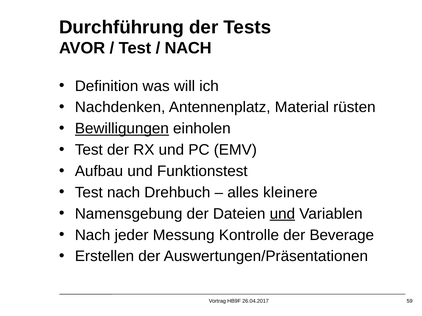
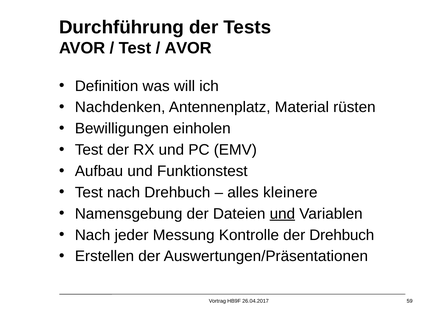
NACH at (188, 48): NACH -> AVOR
Bewilligungen underline: present -> none
der Beverage: Beverage -> Drehbuch
